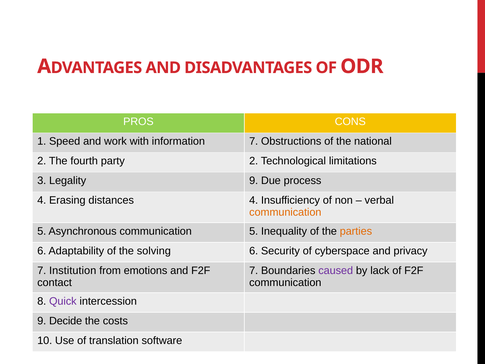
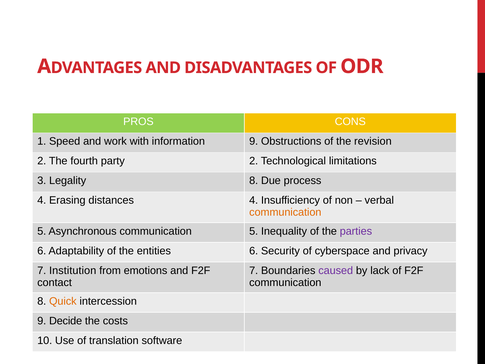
information 7: 7 -> 9
national: national -> revision
Legality 9: 9 -> 8
parties colour: orange -> purple
solving: solving -> entities
Quick colour: purple -> orange
